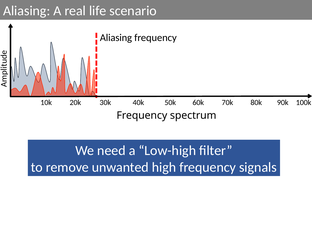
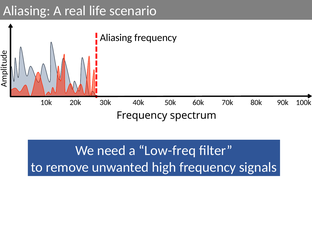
Low-high: Low-high -> Low-freq
